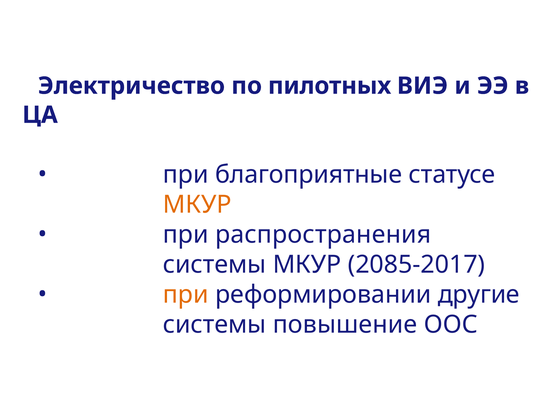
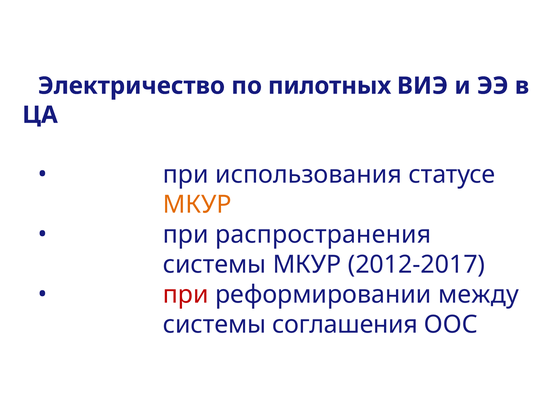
благоприятные: благоприятные -> использования
2085-2017: 2085-2017 -> 2012-2017
при at (186, 294) colour: orange -> red
другие: другие -> между
повышение: повышение -> соглашения
